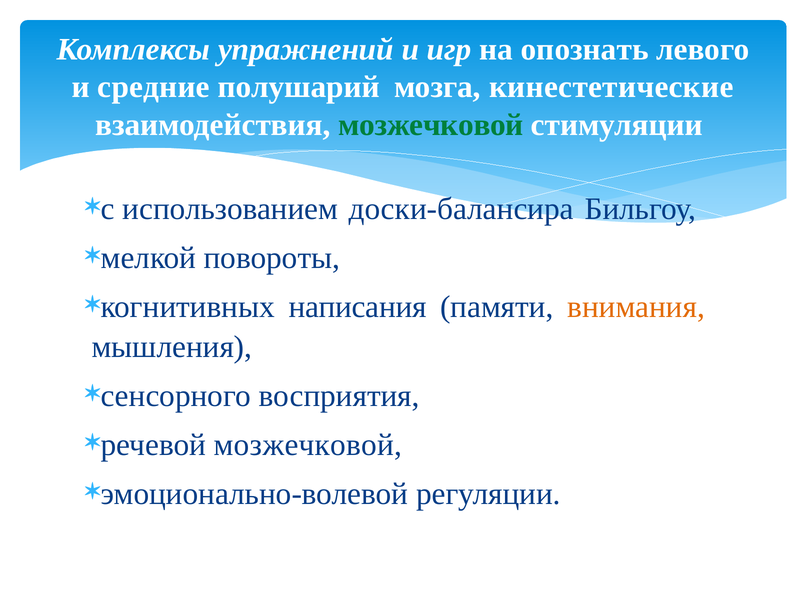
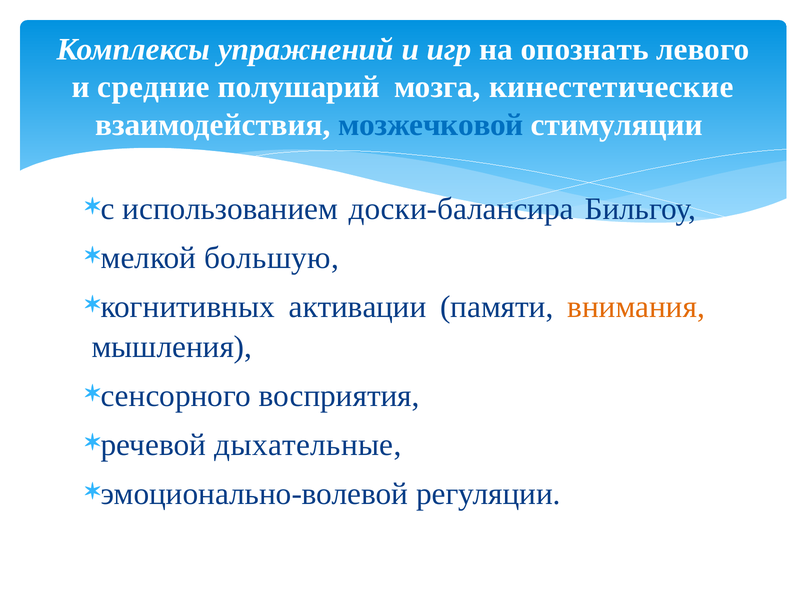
мозжечковой at (431, 125) colour: green -> blue
повороты: повороты -> большую
написания: написания -> активации
мозжечковой at (308, 445): мозжечковой -> дыхательные
